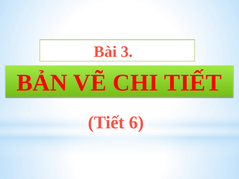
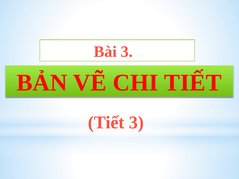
Tiết 6: 6 -> 3
